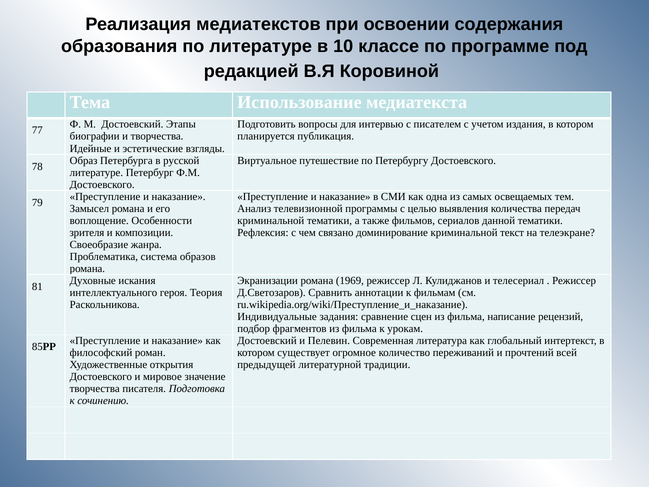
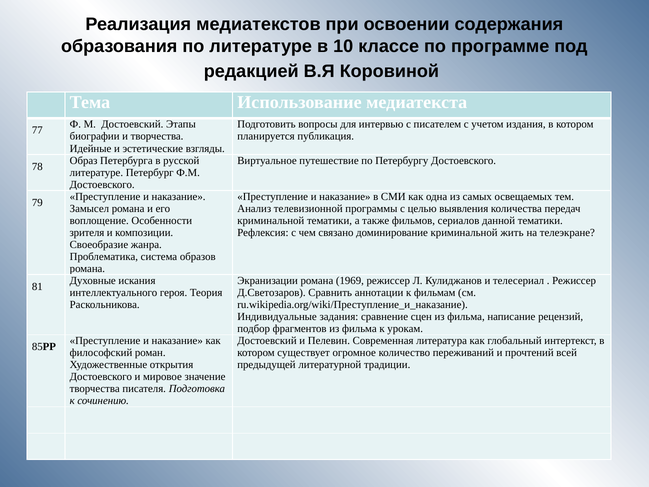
текст: текст -> жить
